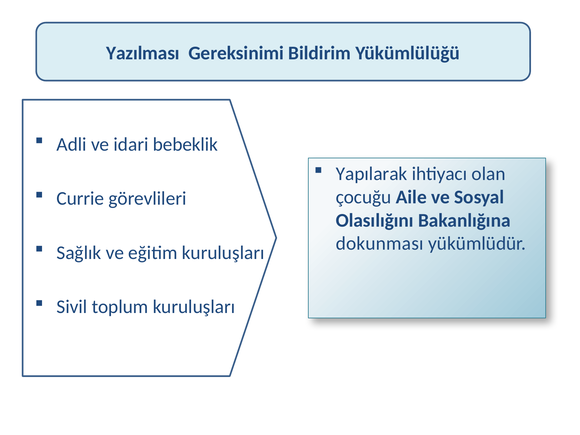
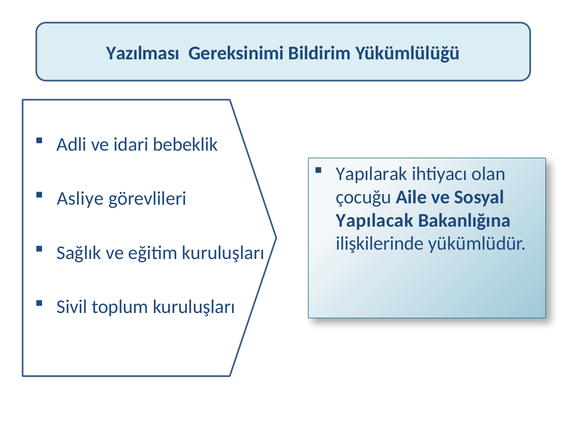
Currie: Currie -> Asliye
Olasılığını: Olasılığını -> Yapılacak
dokunması: dokunması -> ilişkilerinde
